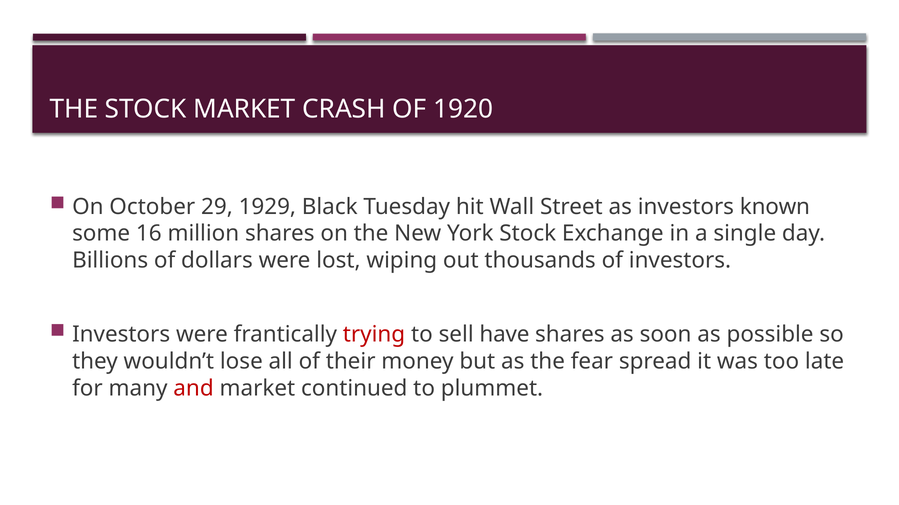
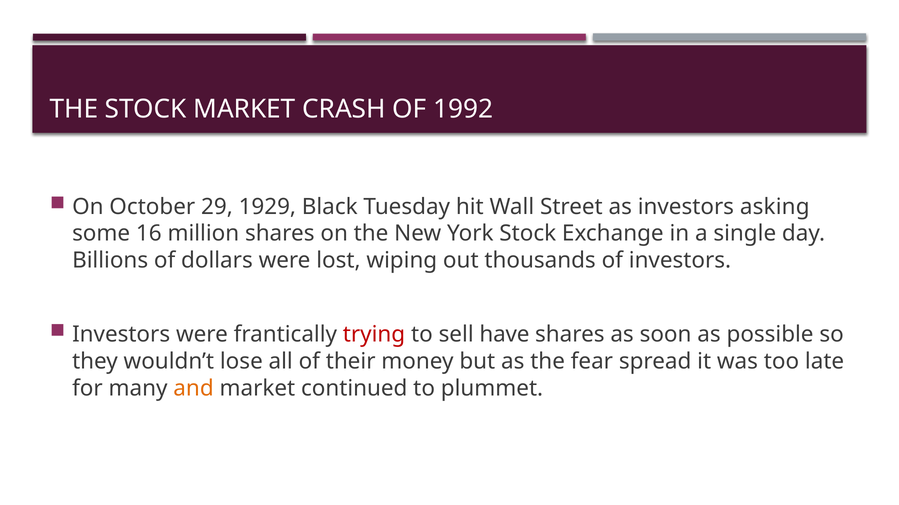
1920: 1920 -> 1992
known: known -> asking
and colour: red -> orange
